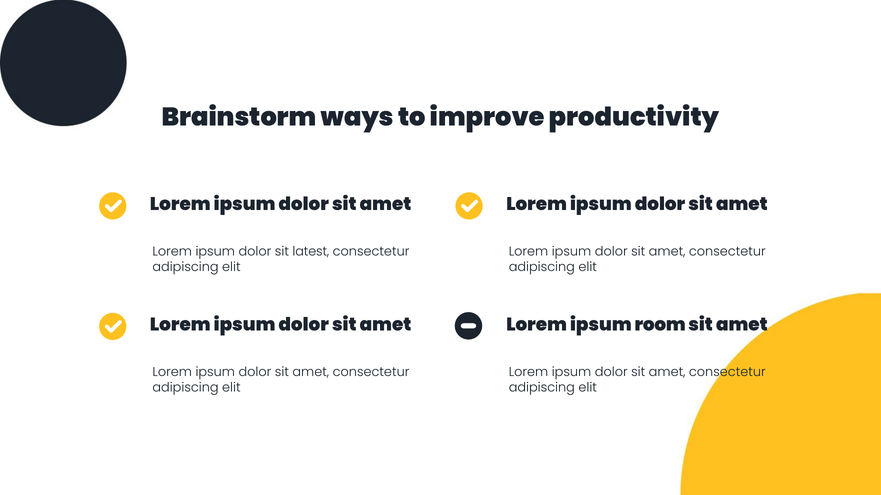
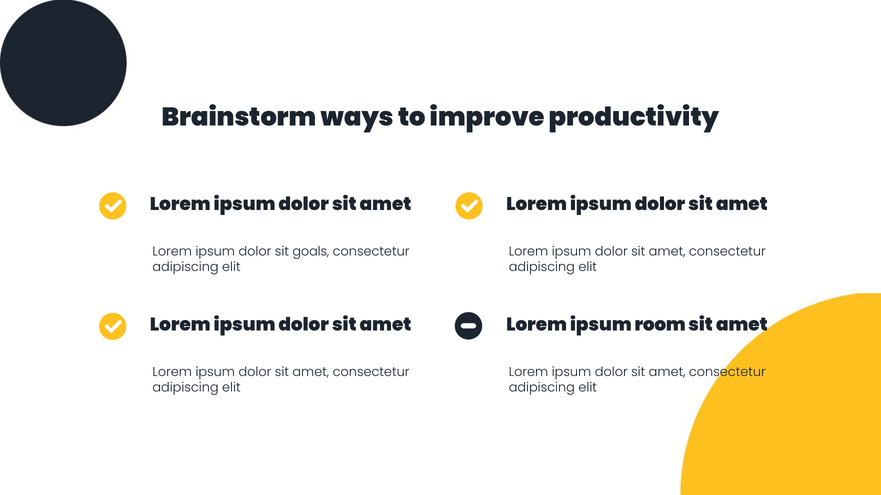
latest: latest -> goals
